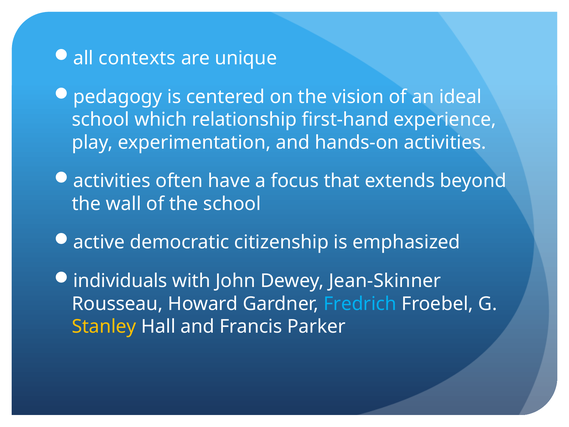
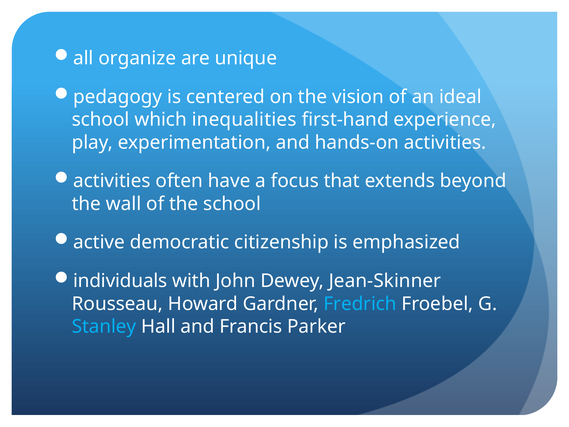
contexts: contexts -> organize
relationship: relationship -> inequalities
Stanley colour: yellow -> light blue
